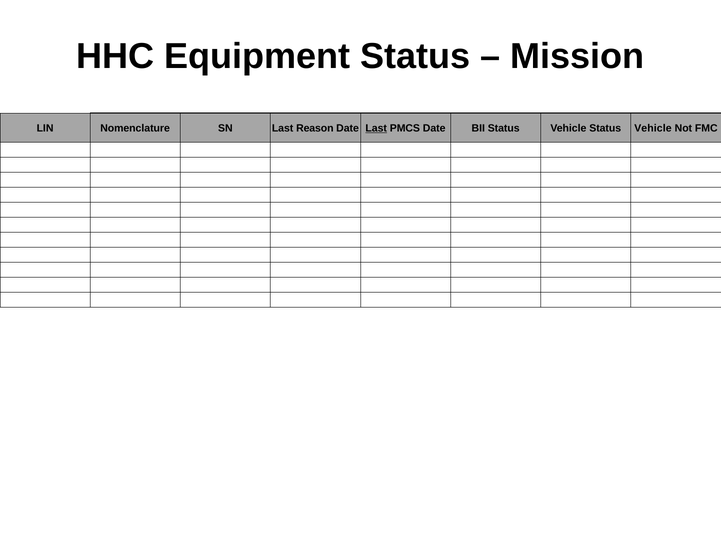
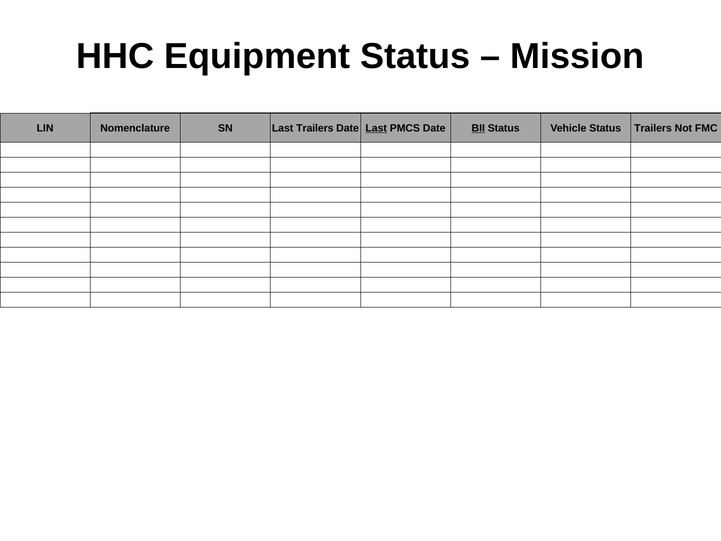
Last Reason: Reason -> Trailers
BII underline: none -> present
Vehicle Status Vehicle: Vehicle -> Trailers
